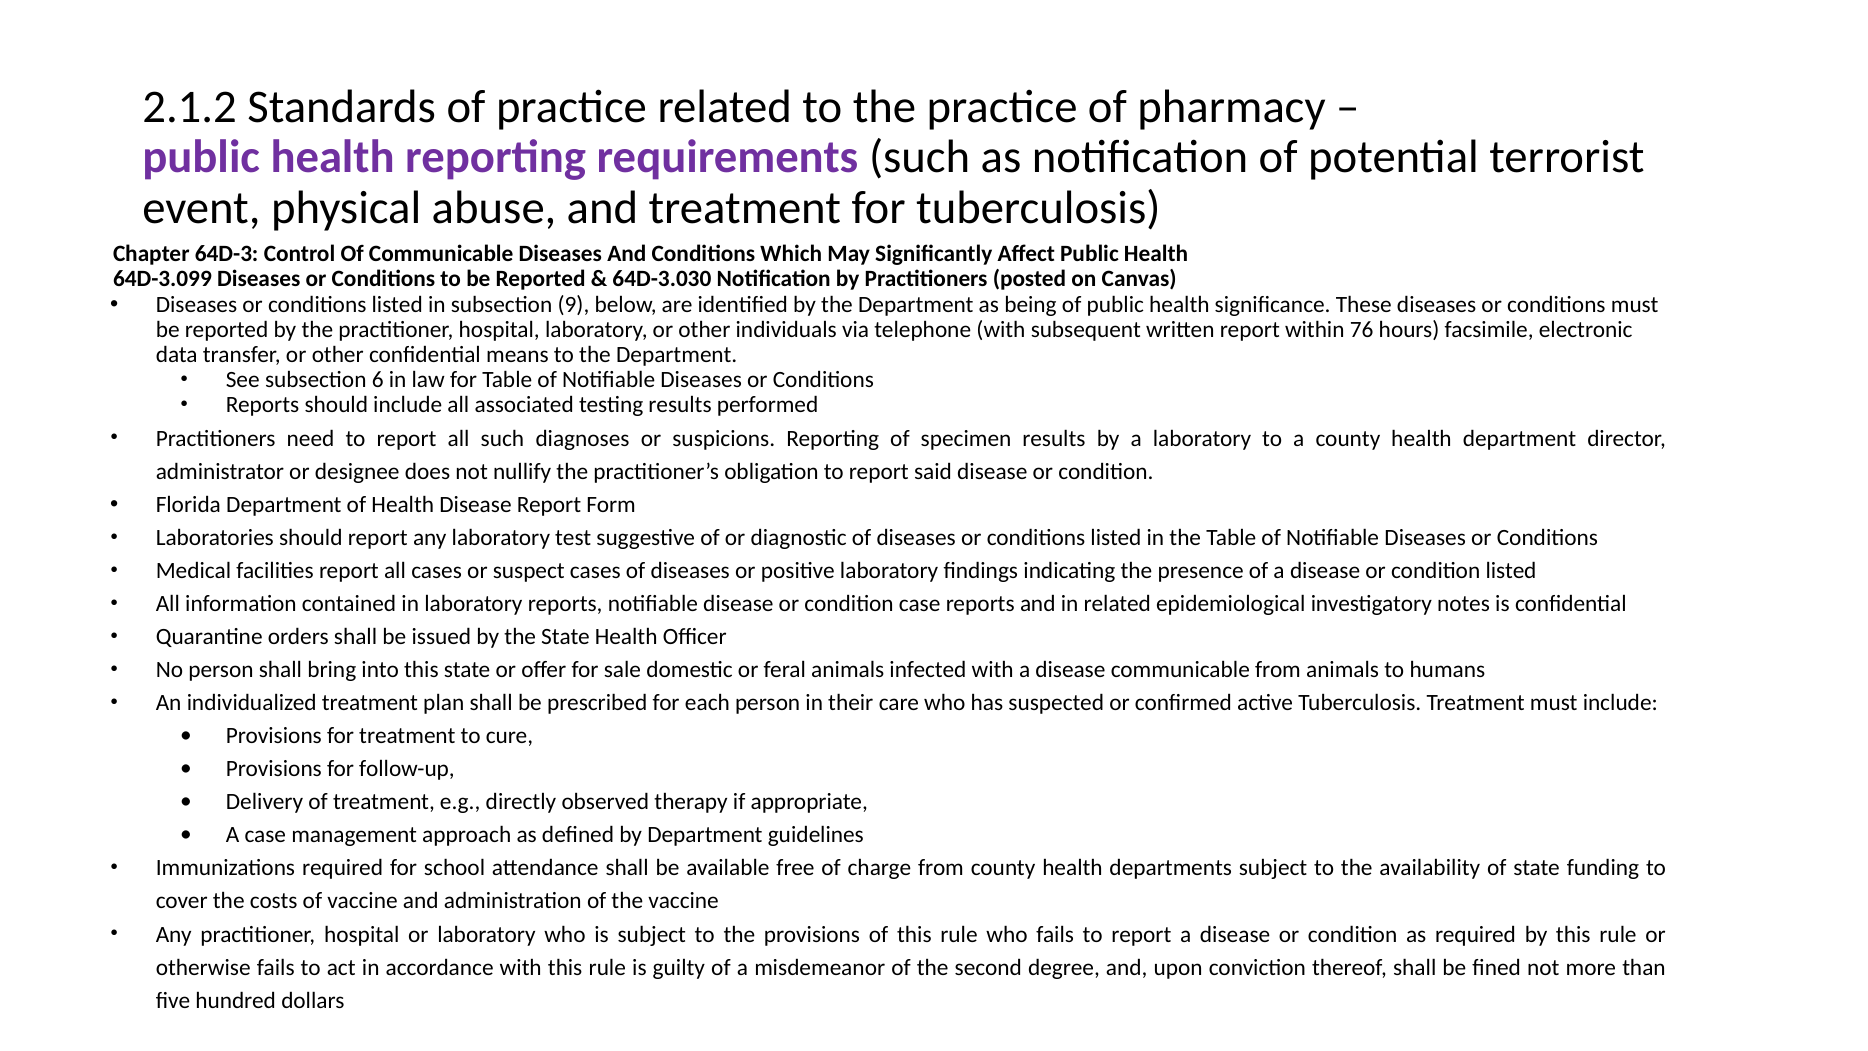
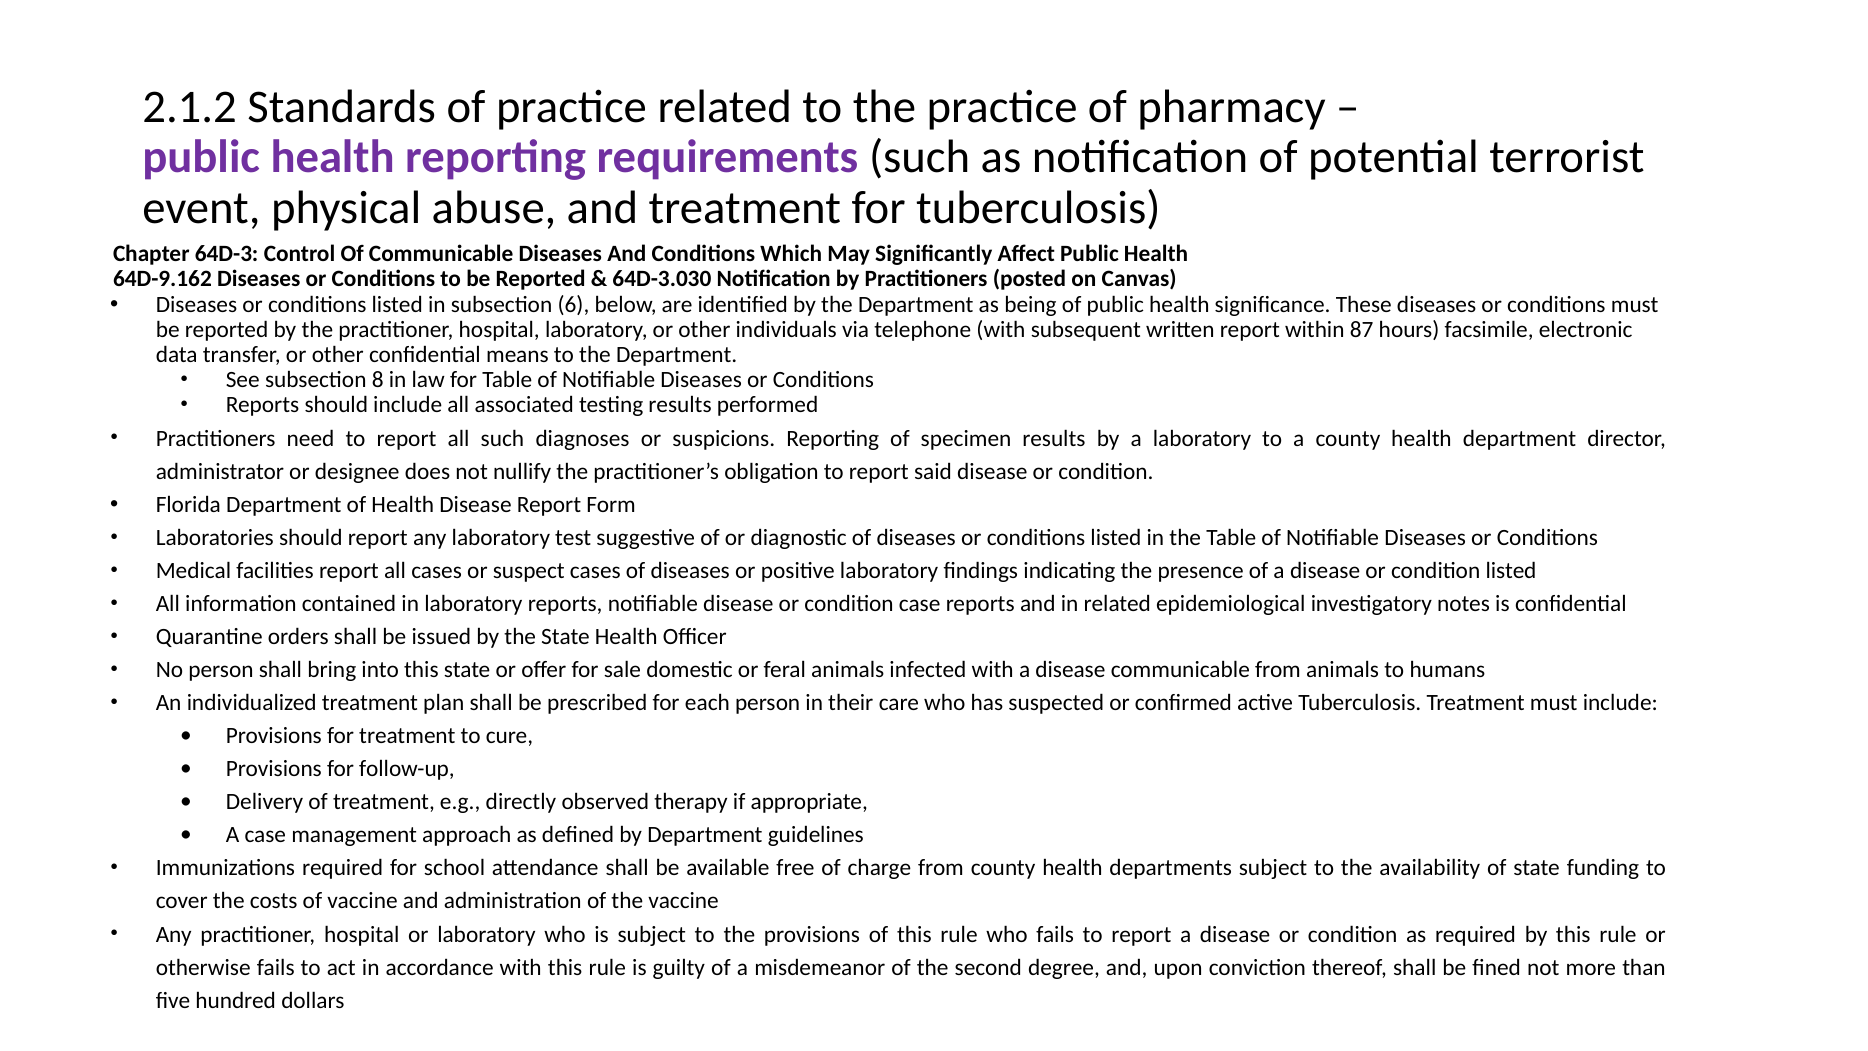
64D-3.099: 64D-3.099 -> 64D-9.162
9: 9 -> 6
76: 76 -> 87
6: 6 -> 8
